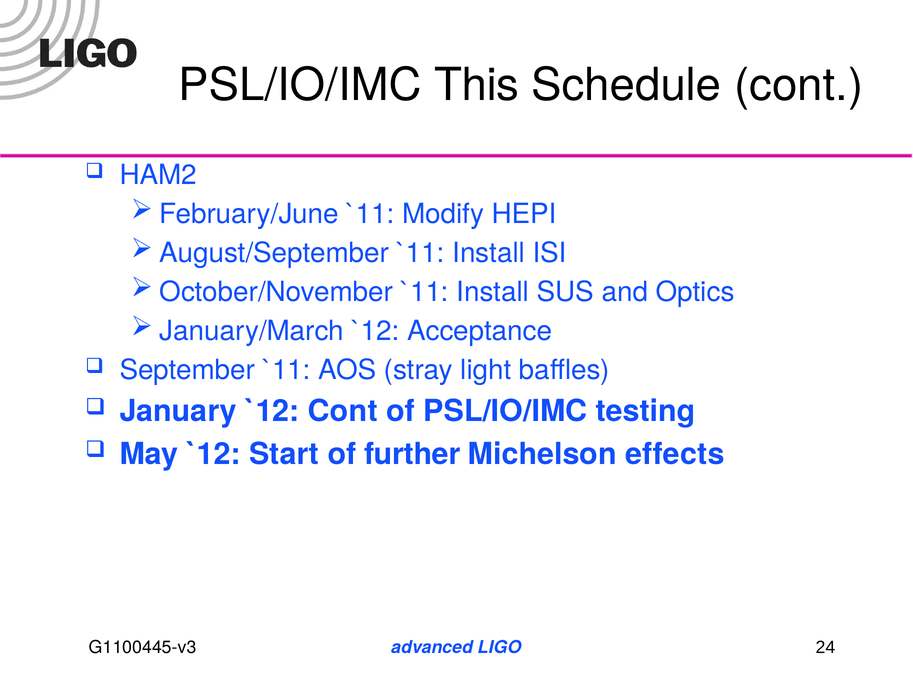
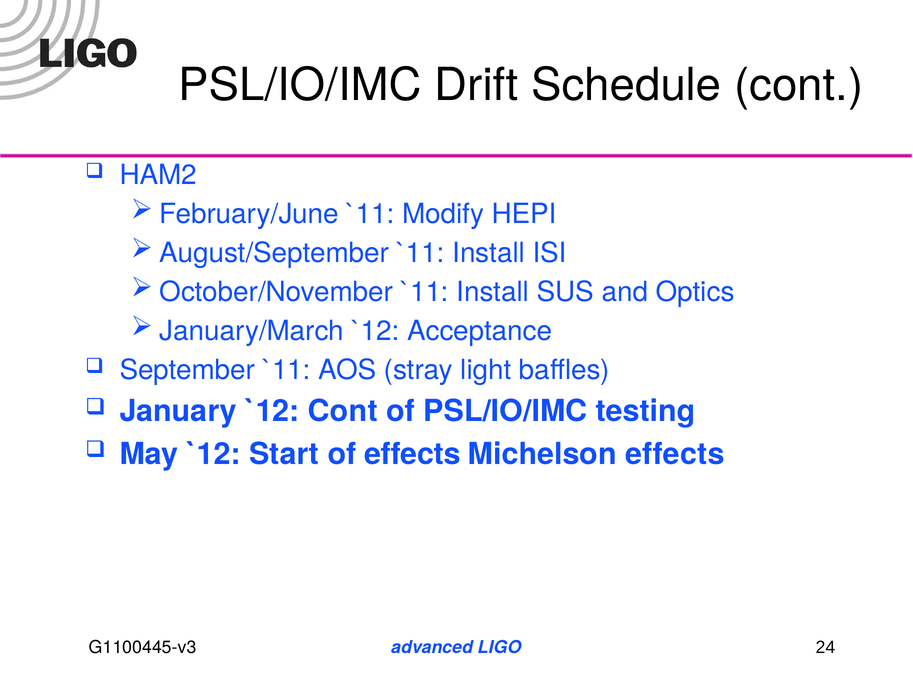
This: This -> Drift
of further: further -> effects
